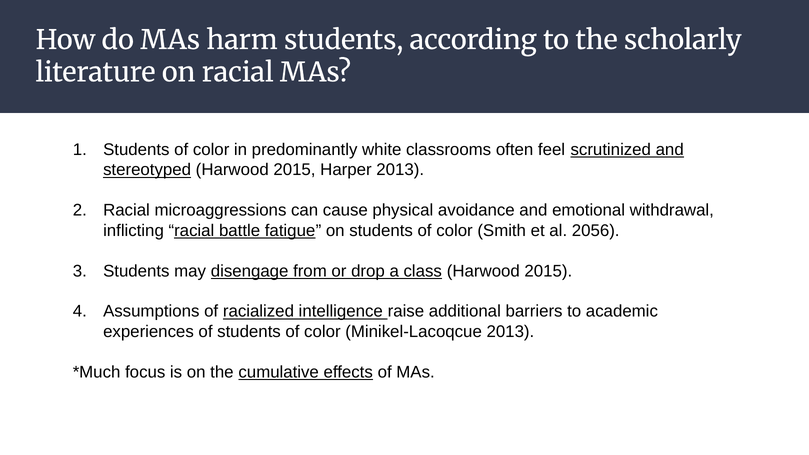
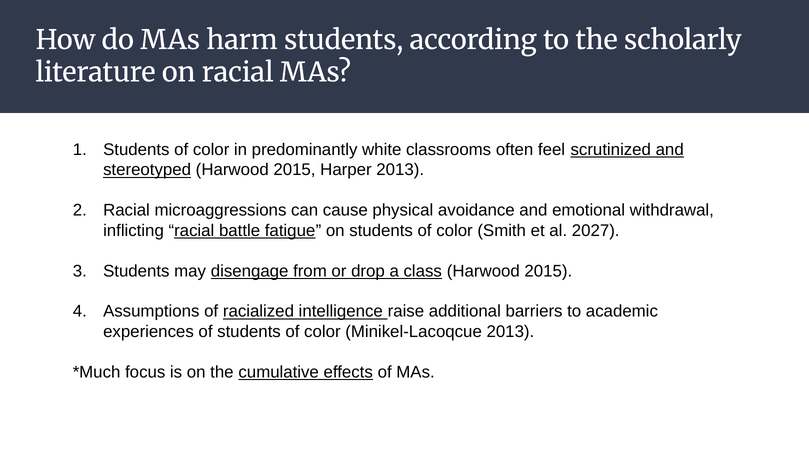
2056: 2056 -> 2027
